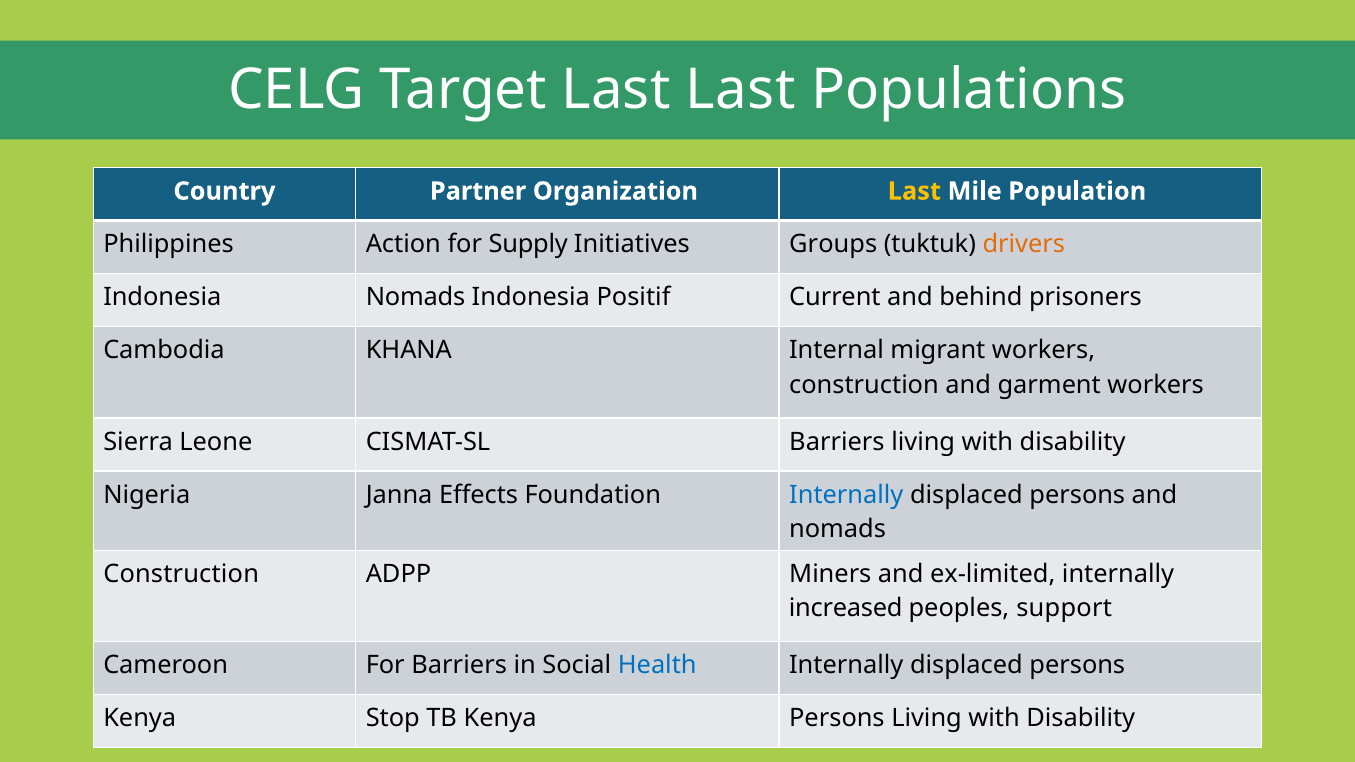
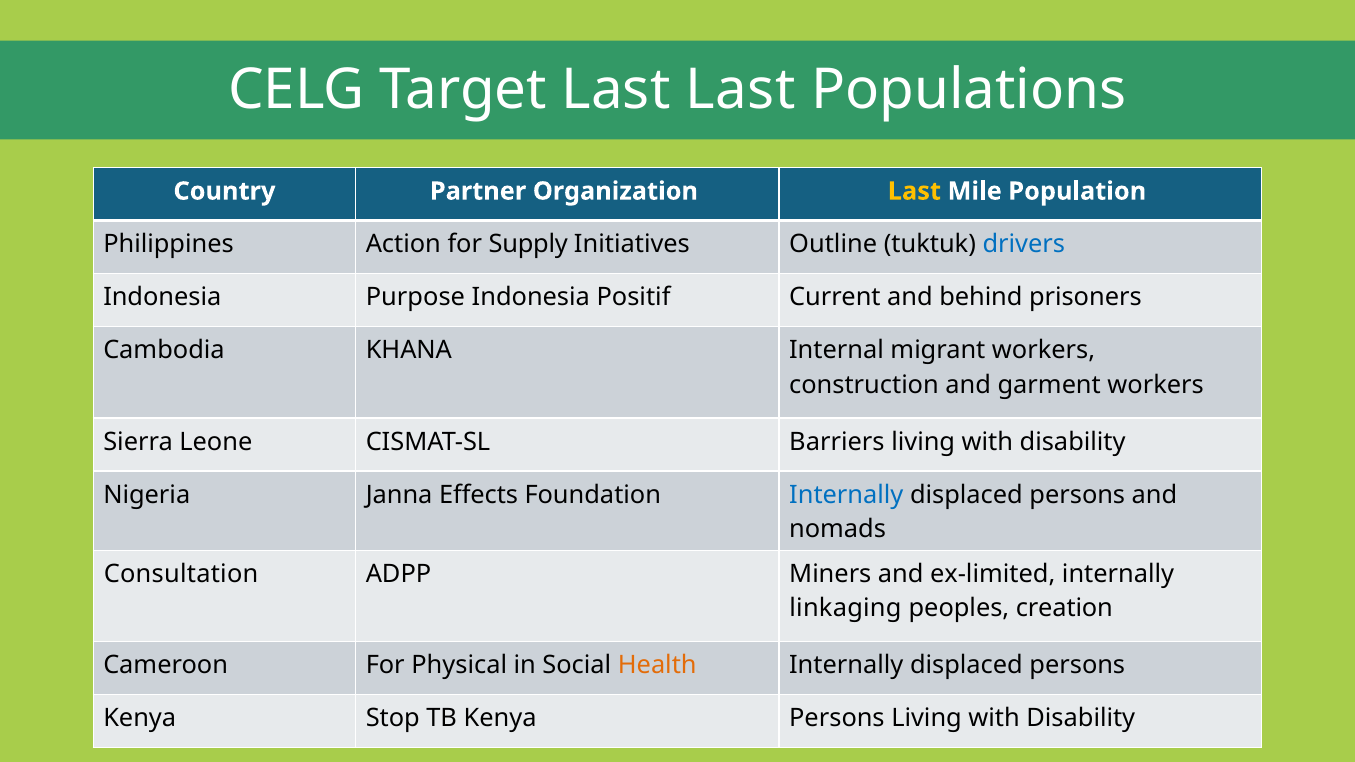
Groups: Groups -> Outline
drivers colour: orange -> blue
Indonesia Nomads: Nomads -> Purpose
Construction at (181, 574): Construction -> Consultation
increased: increased -> linkaging
support: support -> creation
For Barriers: Barriers -> Physical
Health colour: blue -> orange
